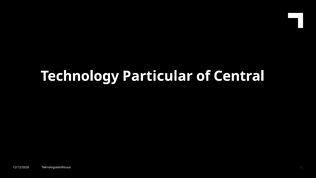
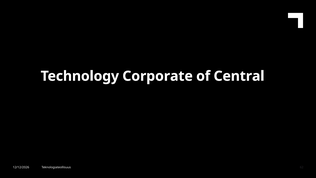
Particular: Particular -> Corporate
